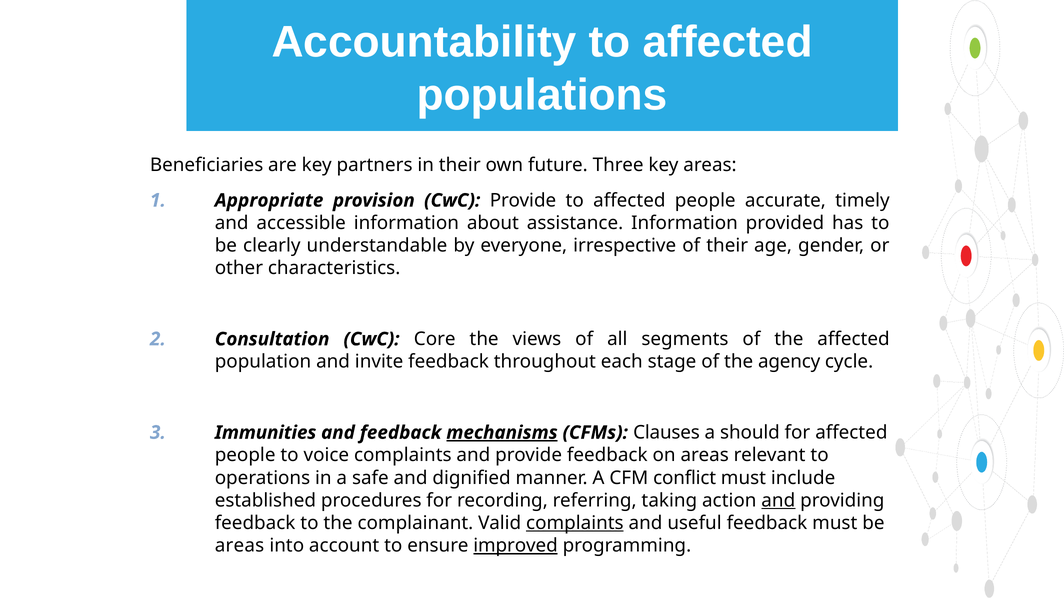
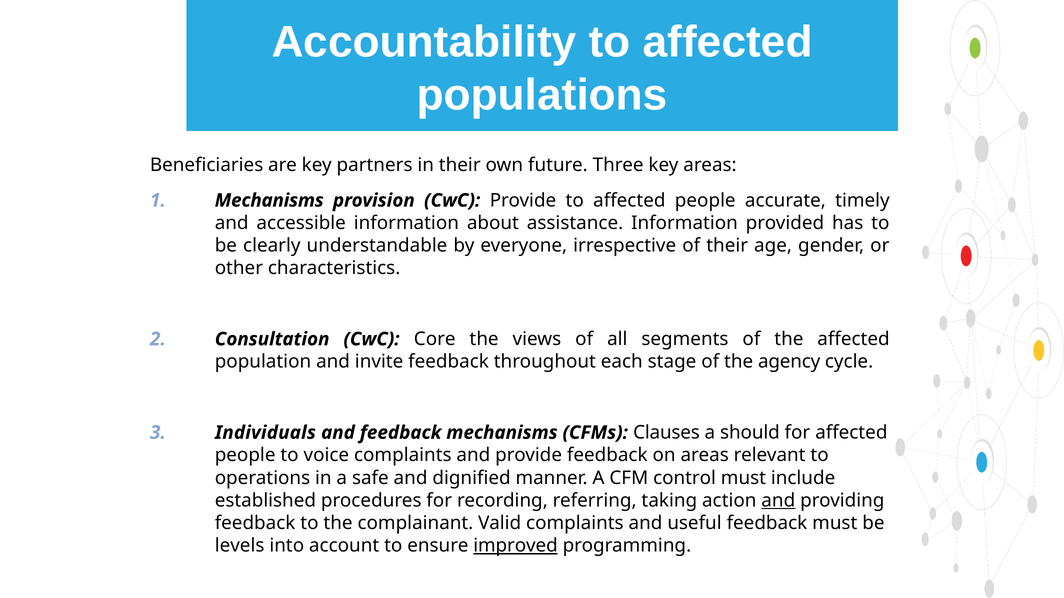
Appropriate at (269, 201): Appropriate -> Mechanisms
Immunities: Immunities -> Individuals
mechanisms at (502, 433) underline: present -> none
conflict: conflict -> control
complaints at (575, 523) underline: present -> none
areas at (240, 546): areas -> levels
